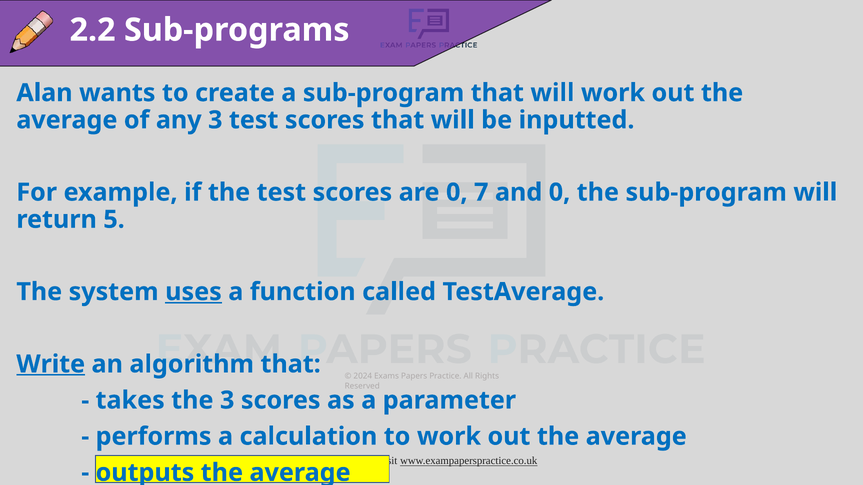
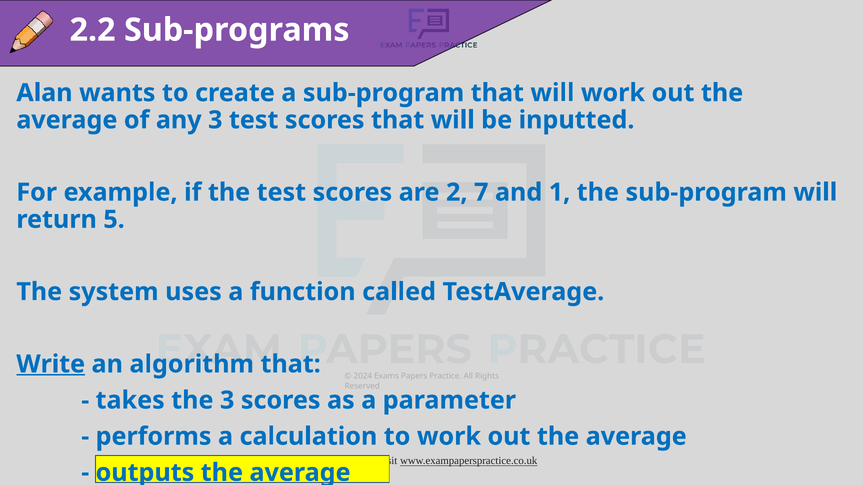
are 0: 0 -> 2
and 0: 0 -> 1
uses underline: present -> none
